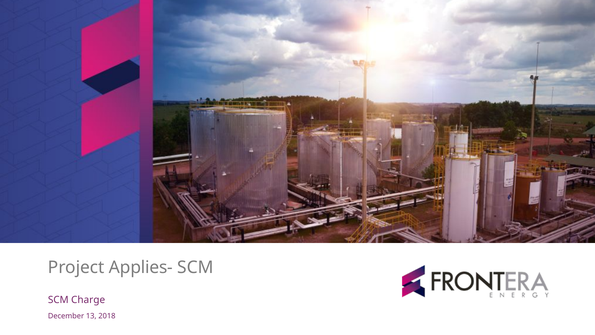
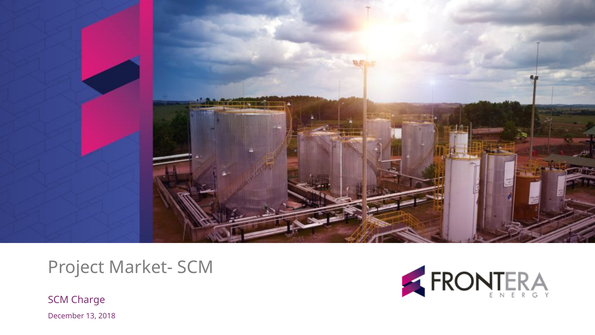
Applies-: Applies- -> Market-
